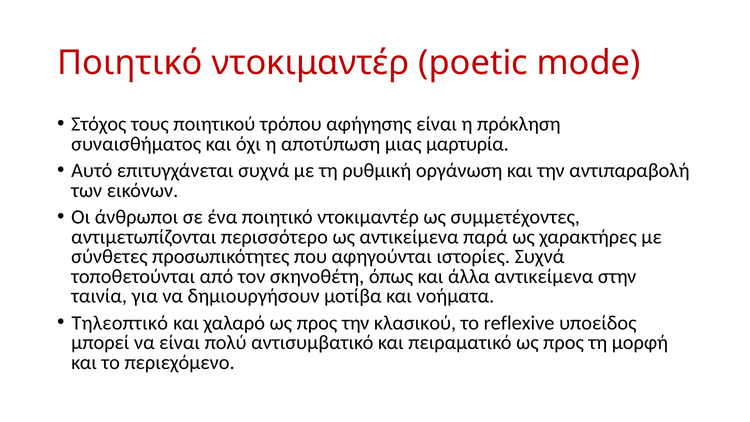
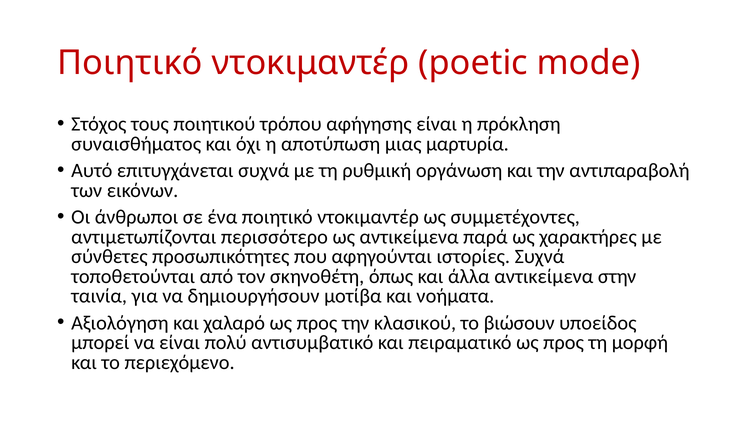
Τηλεοπτικό: Τηλεοπτικό -> Αξιολόγηση
reflexive: reflexive -> βιώσουν
